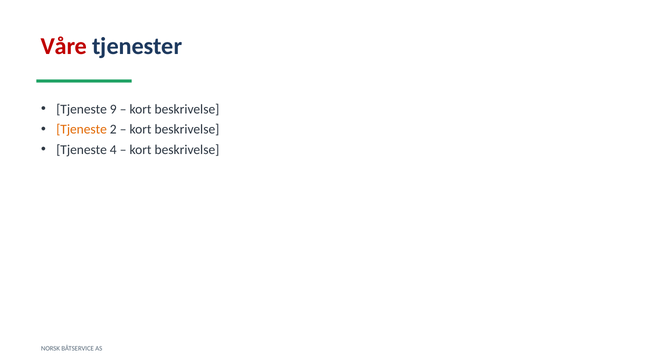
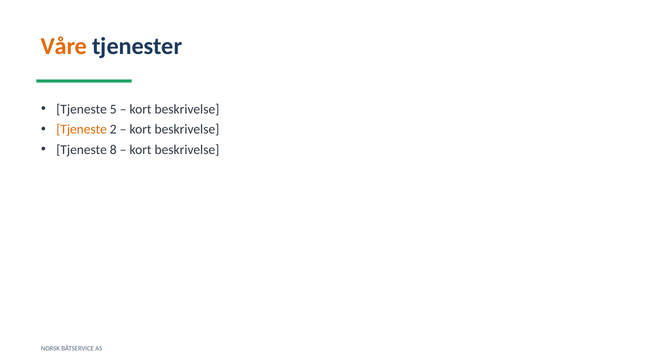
Våre colour: red -> orange
9: 9 -> 5
4: 4 -> 8
